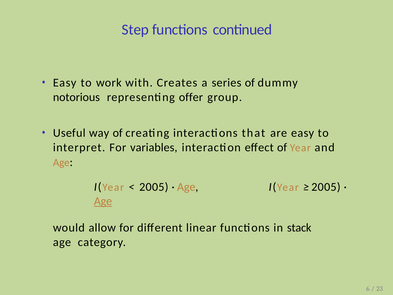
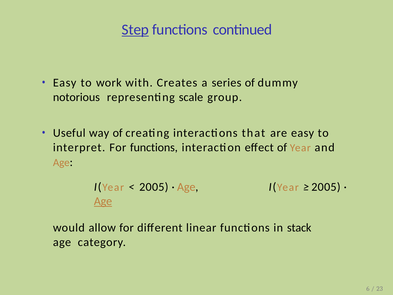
Step underline: none -> present
offer: offer -> scale
For variables: variables -> functions
